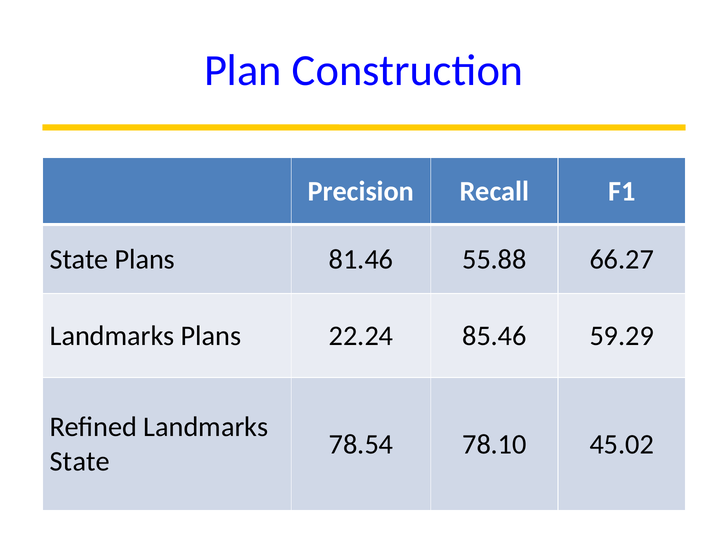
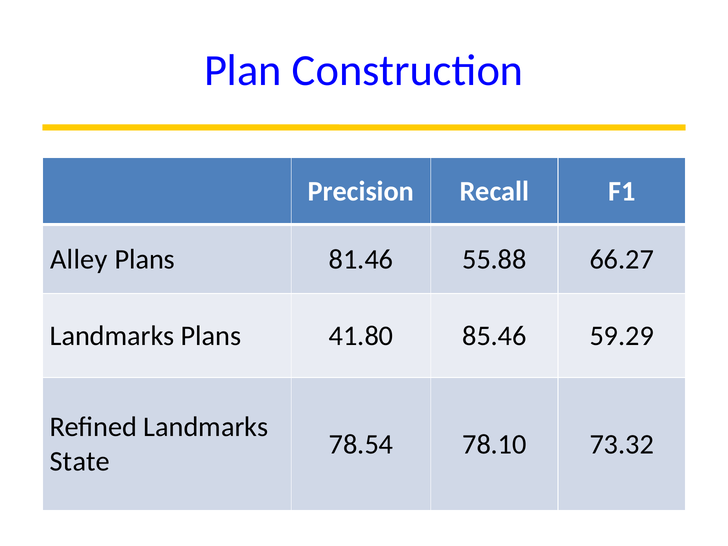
State at (79, 259): State -> Alley
22.24: 22.24 -> 41.80
45.02: 45.02 -> 73.32
